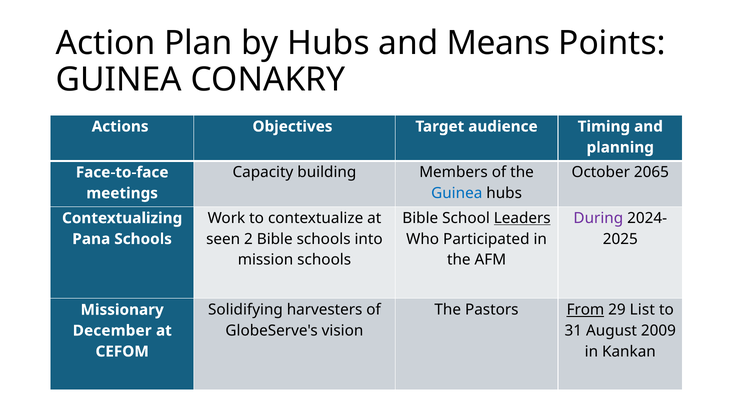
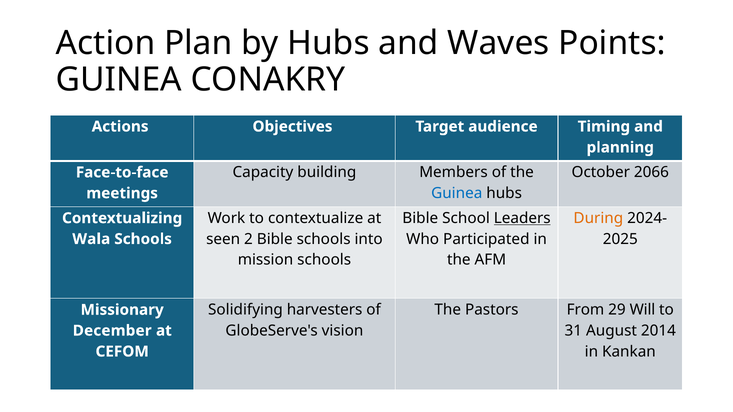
Means: Means -> Waves
2065: 2065 -> 2066
During colour: purple -> orange
Pana: Pana -> Wala
From underline: present -> none
List: List -> Will
2009: 2009 -> 2014
